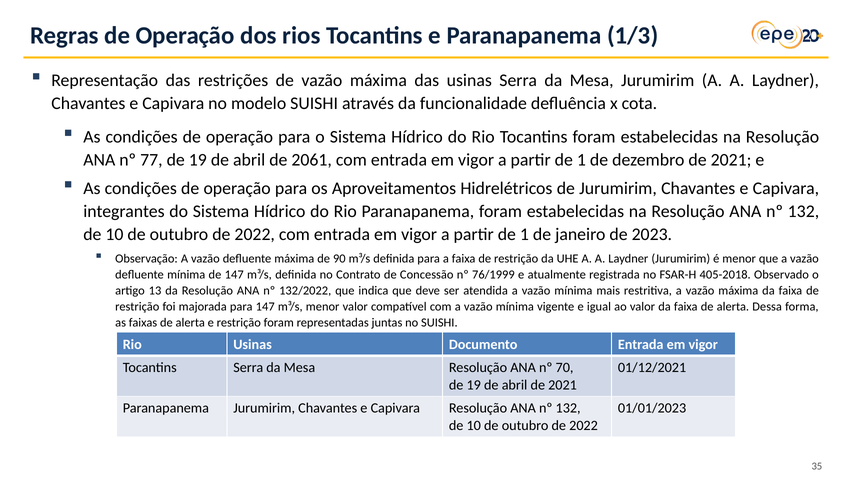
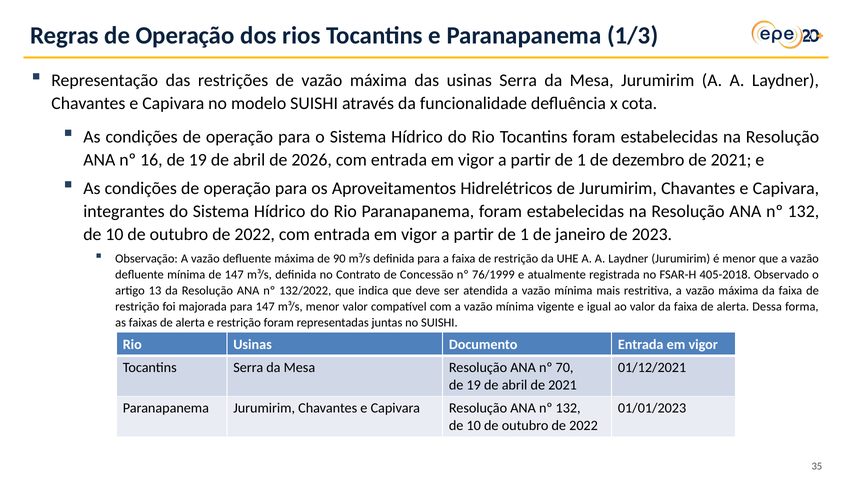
77: 77 -> 16
2061: 2061 -> 2026
